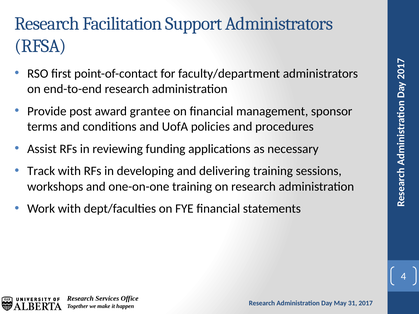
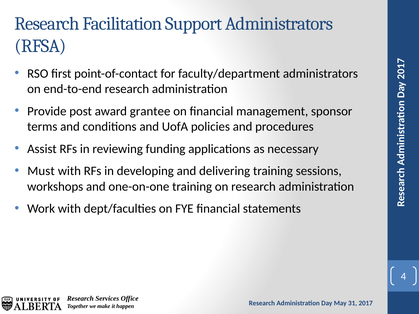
Track: Track -> Must
